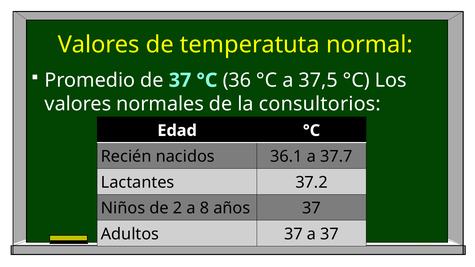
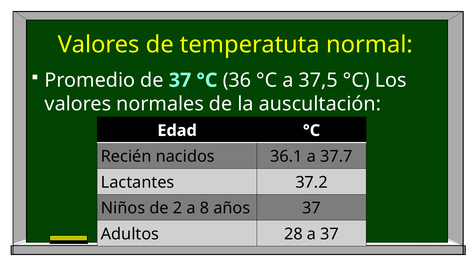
consultorios: consultorios -> auscultación
Adultos 37: 37 -> 28
